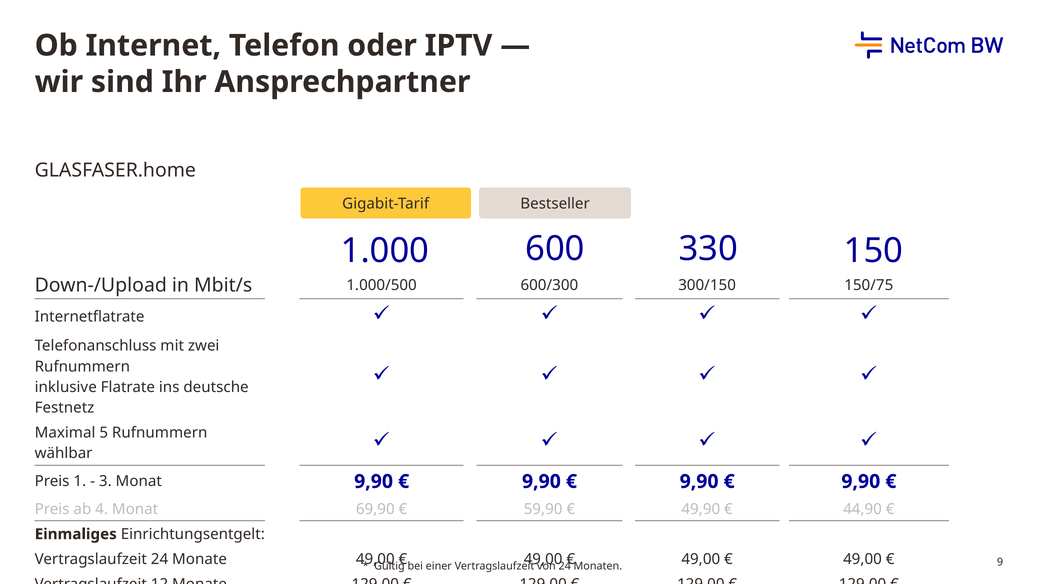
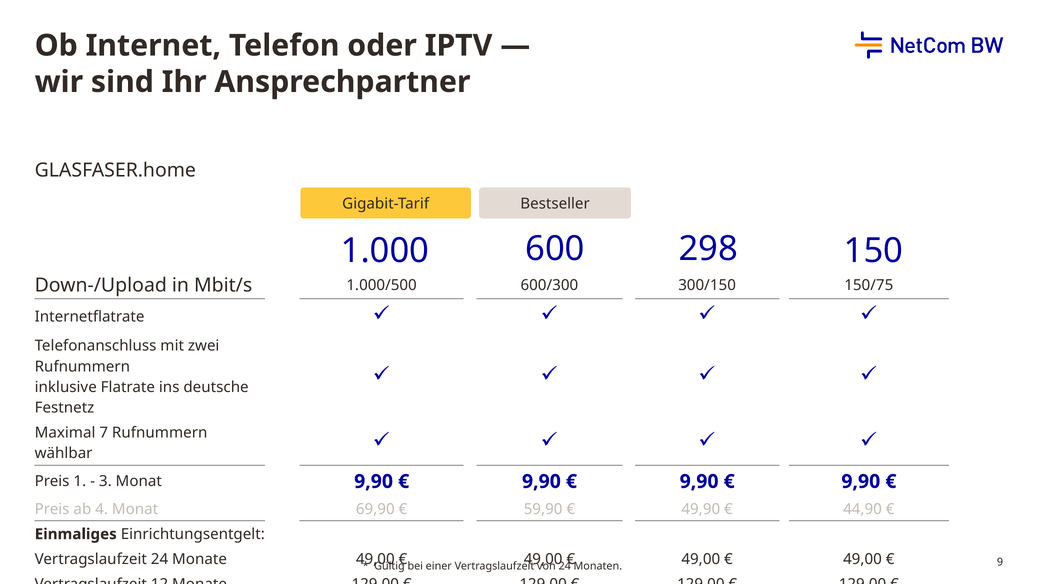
330: 330 -> 298
5: 5 -> 7
